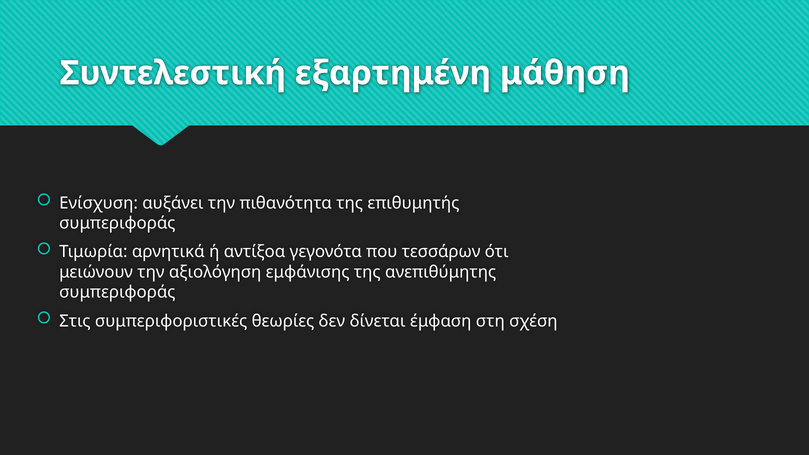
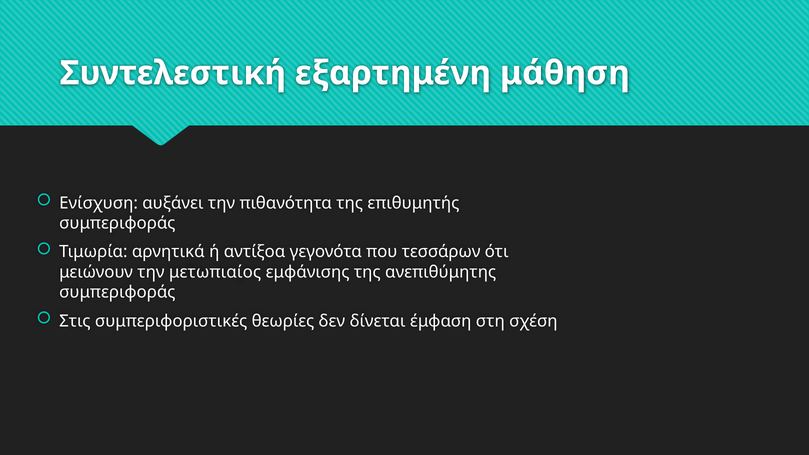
αξιολόγηση: αξιολόγηση -> μετωπιαίος
